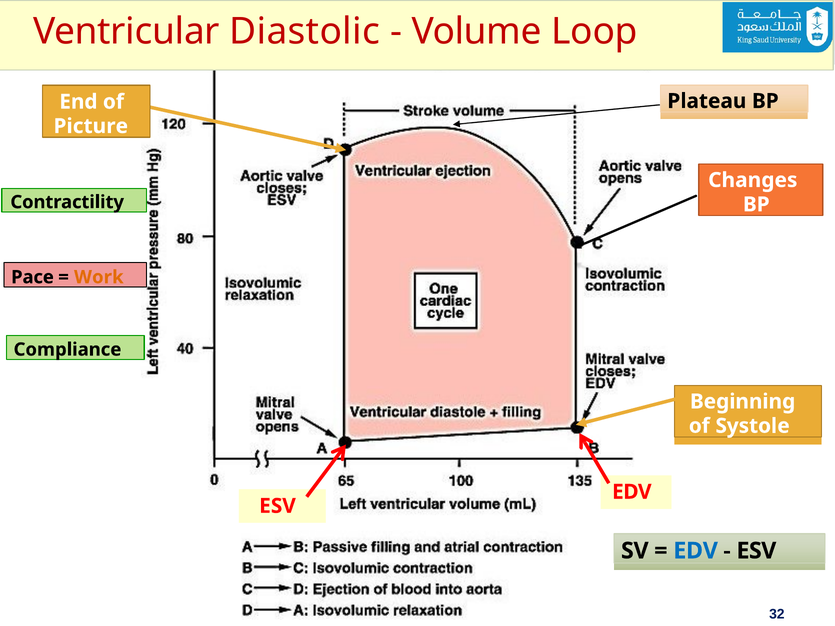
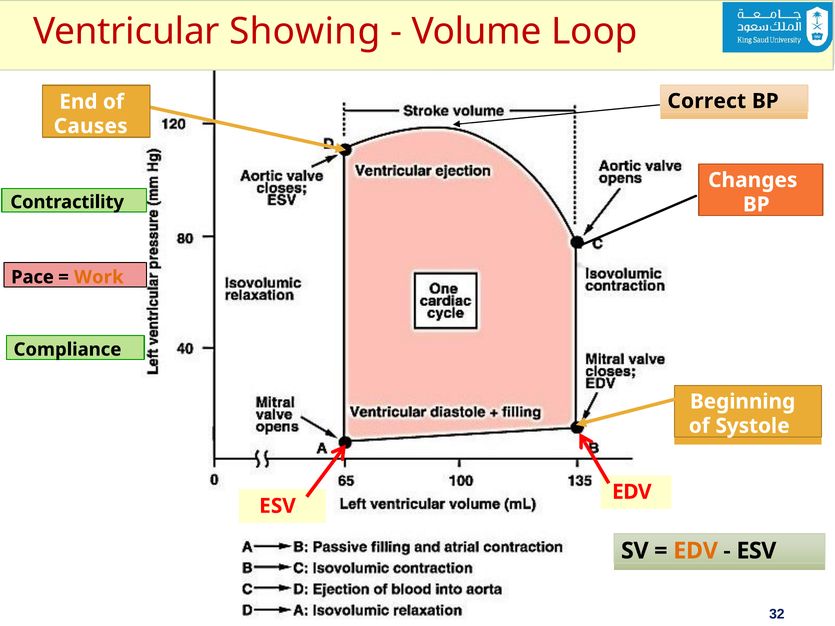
Diastolic: Diastolic -> Showing
Plateau: Plateau -> Correct
Picture: Picture -> Causes
EDV at (696, 551) colour: blue -> orange
